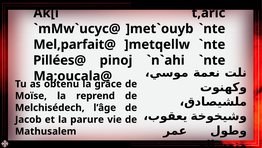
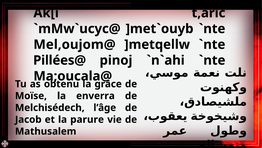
Mel,parfait@: Mel,parfait@ -> Mel,oujom@
reprend: reprend -> enverra
